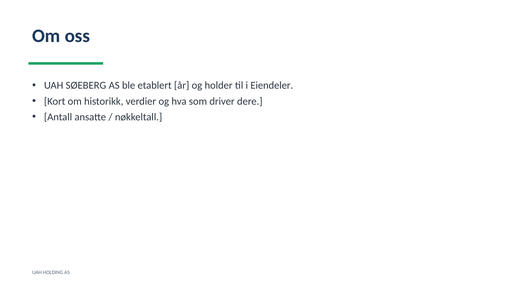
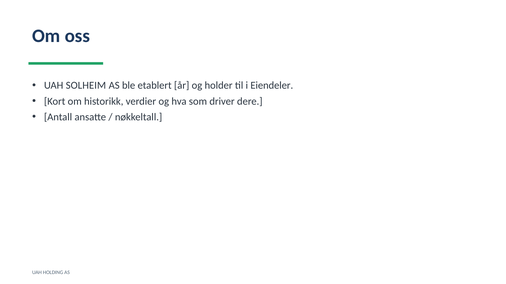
SØEBERG: SØEBERG -> SOLHEIM
